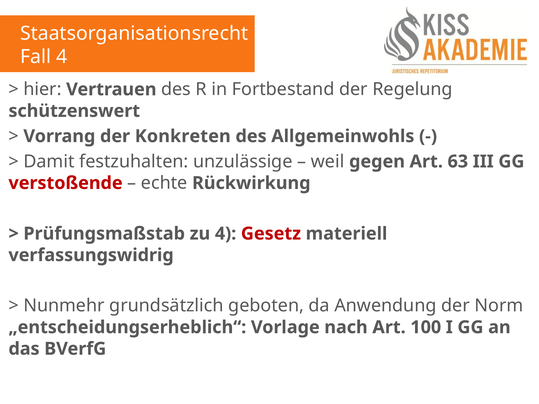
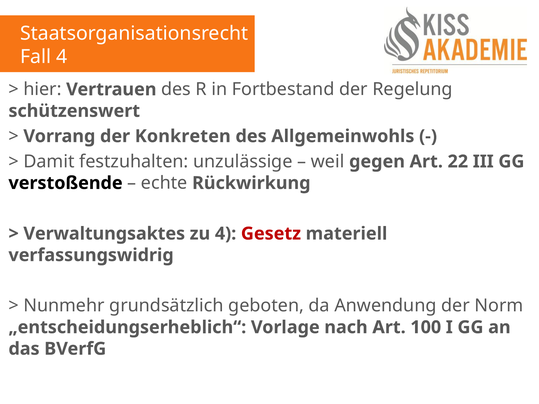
63: 63 -> 22
verstoßende colour: red -> black
Prüfungsmaßstab: Prüfungsmaßstab -> Verwaltungsaktes
